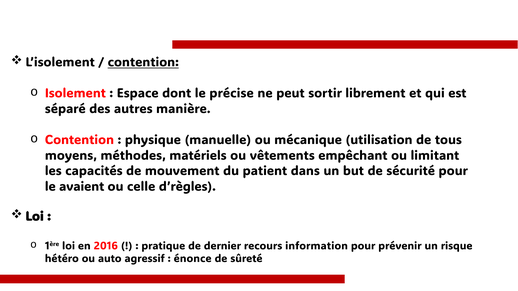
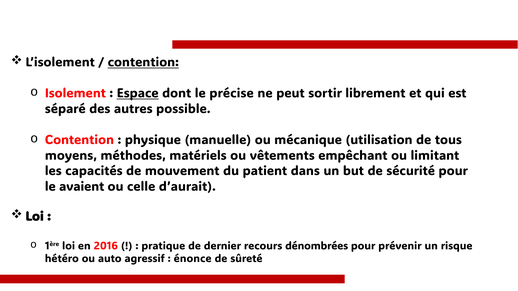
Espace underline: none -> present
manière: manière -> possible
d’règles: d’règles -> d’aurait
information: information -> dénombrées
